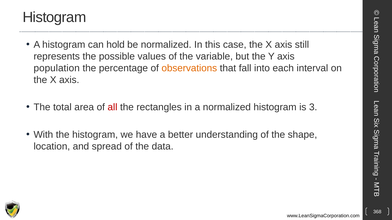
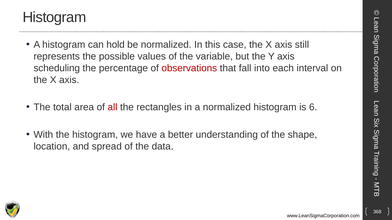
population: population -> scheduling
observations colour: orange -> red
3: 3 -> 6
